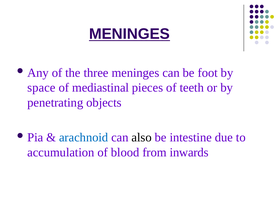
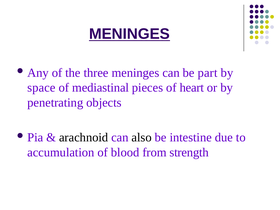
foot: foot -> part
teeth: teeth -> heart
arachnoid colour: blue -> black
inwards: inwards -> strength
